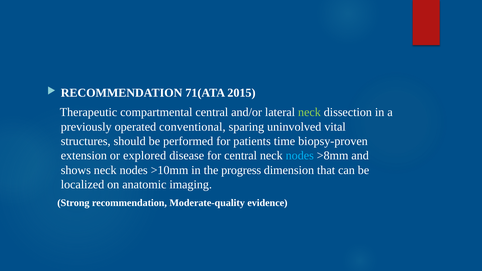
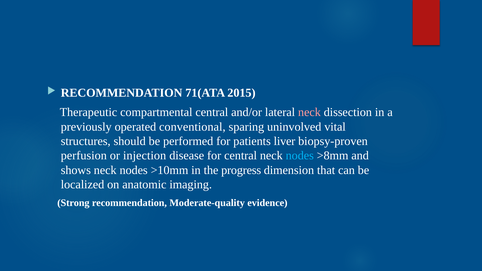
neck at (309, 112) colour: light green -> pink
time: time -> liver
extension: extension -> perfusion
explored: explored -> injection
